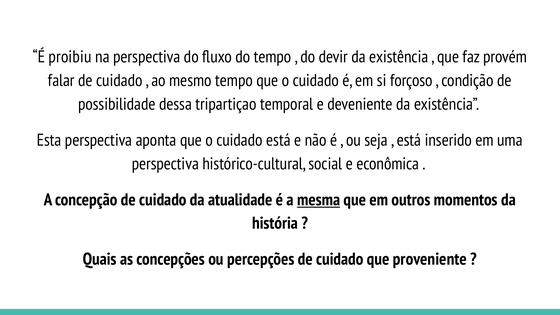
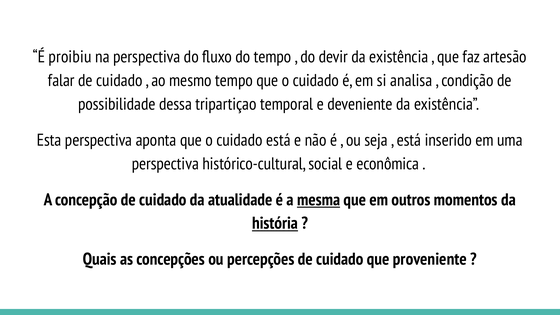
provém: provém -> artesão
forçoso: forçoso -> analisa
história underline: none -> present
